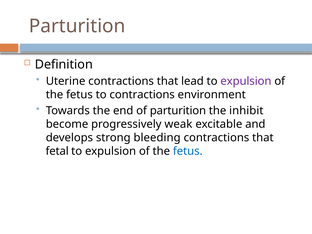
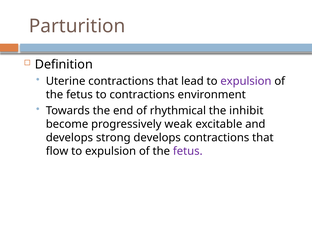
of parturition: parturition -> rhythmical
strong bleeding: bleeding -> develops
fetal: fetal -> flow
fetus at (188, 151) colour: blue -> purple
